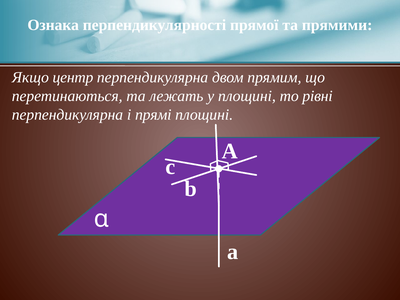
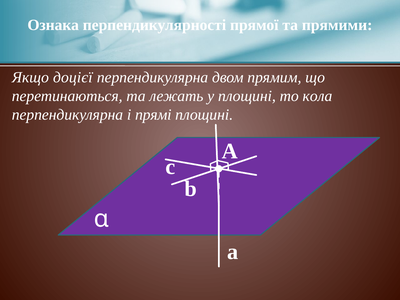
центр: центр -> доцієї
рівні: рівні -> кола
